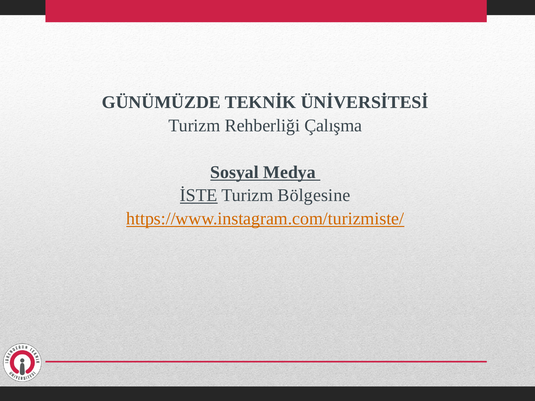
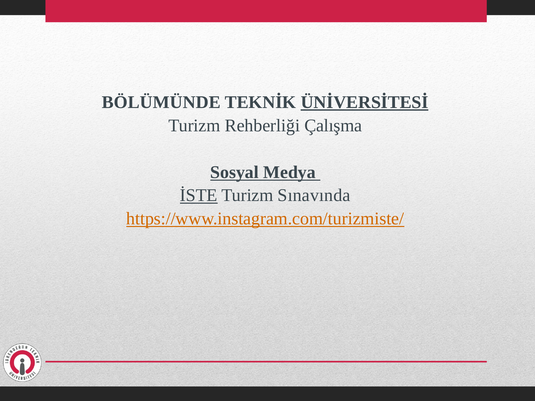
GÜNÜMÜZDE: GÜNÜMÜZDE -> BÖLÜMÜNDE
ÜNİVERSİTESİ underline: none -> present
Bölgesine: Bölgesine -> Sınavında
